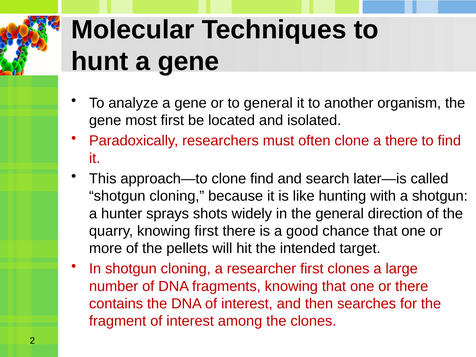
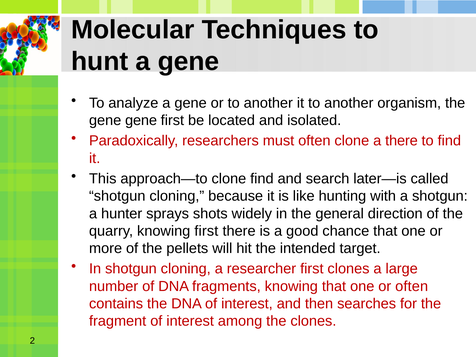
or to general: general -> another
gene most: most -> gene
or there: there -> often
